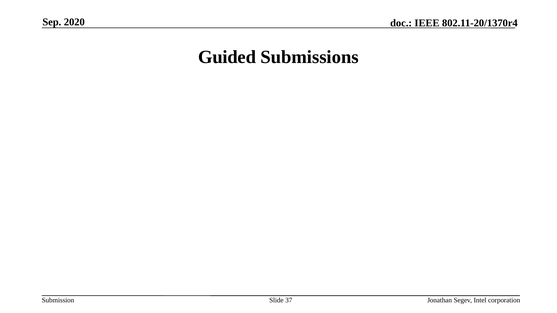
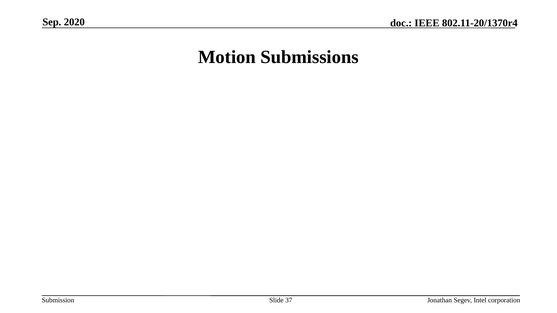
Guided: Guided -> Motion
